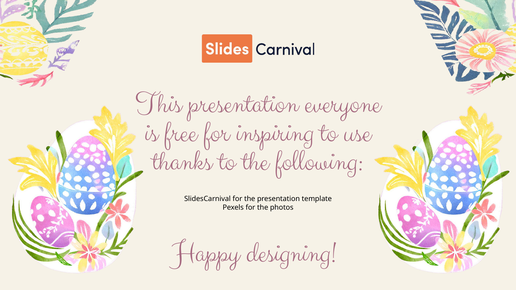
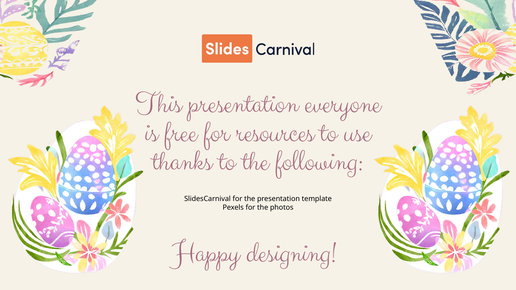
inspiring: inspiring -> resources
